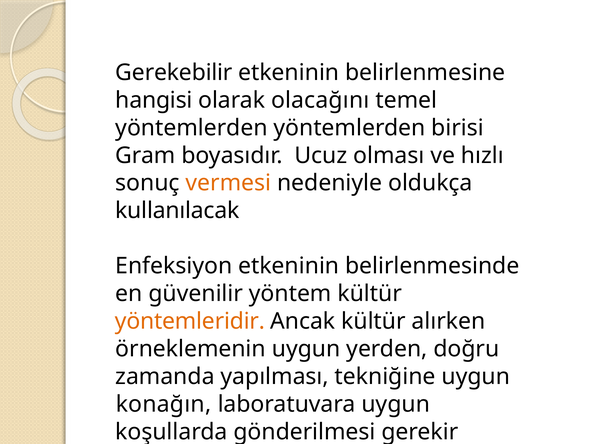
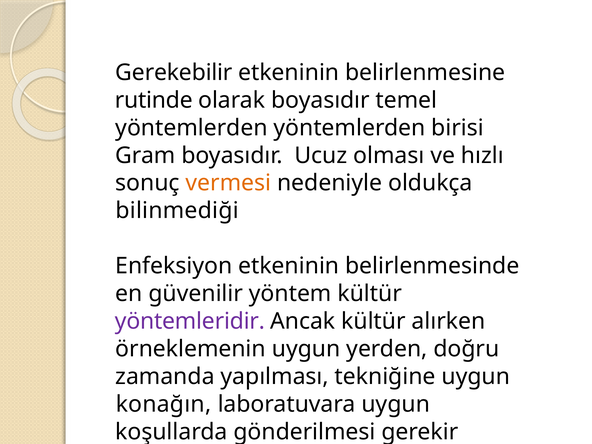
hangisi: hangisi -> rutinde
olarak olacağını: olacağını -> boyasıdır
kullanılacak: kullanılacak -> bilinmediği
yöntemleridir colour: orange -> purple
